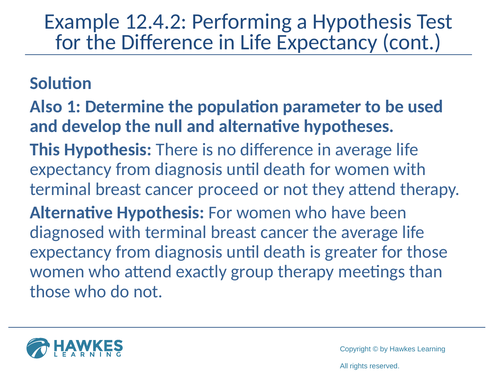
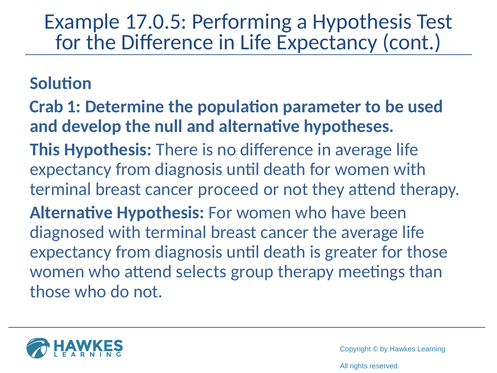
12.4.2: 12.4.2 -> 17.0.5
Also: Also -> Crab
exactly: exactly -> selects
